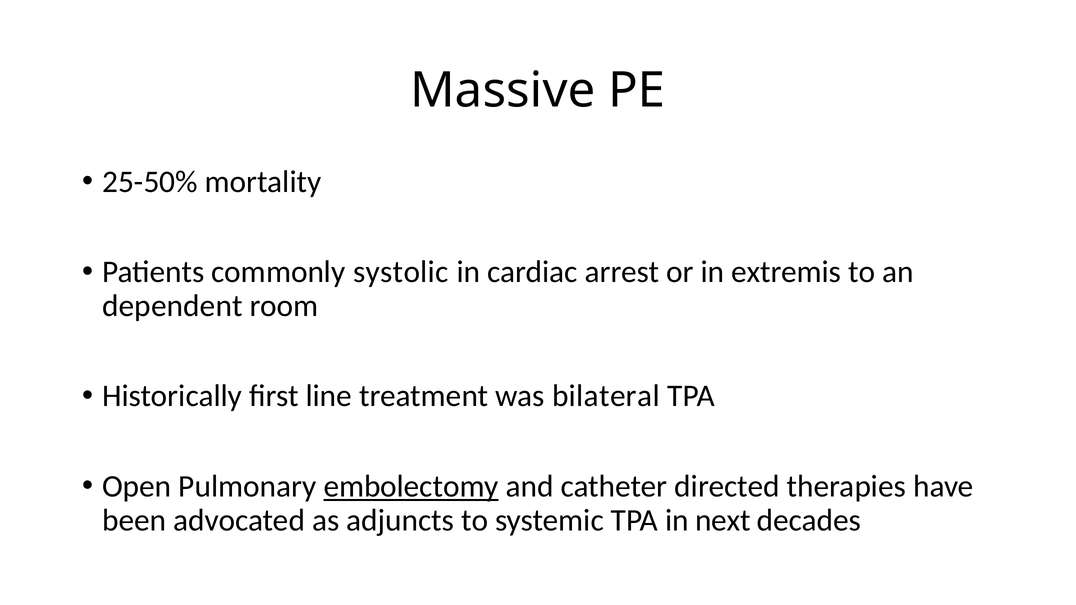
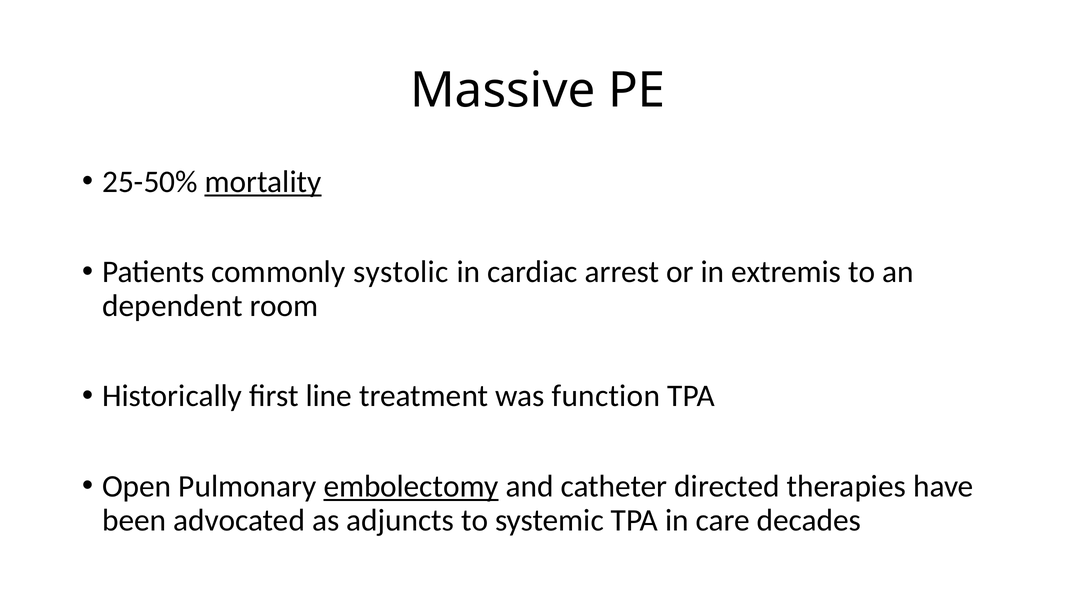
mortality underline: none -> present
bilateral: bilateral -> function
next: next -> care
